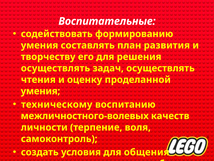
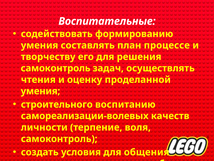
развития: развития -> процессе
осуществлять at (55, 68): осуществлять -> самоконтроль
техническому: техническому -> строительного
межличностного-волевых: межличностного-волевых -> самореализации-волевых
